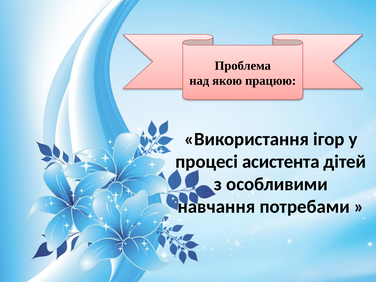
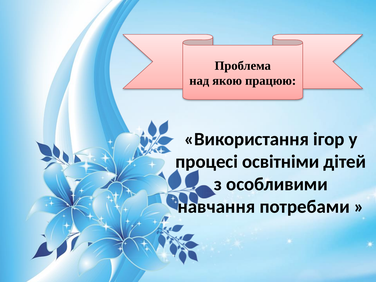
асистента: асистента -> освітніми
